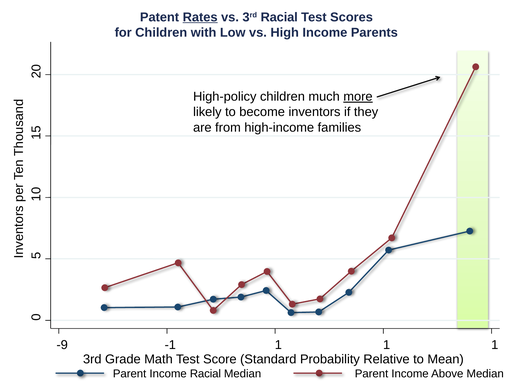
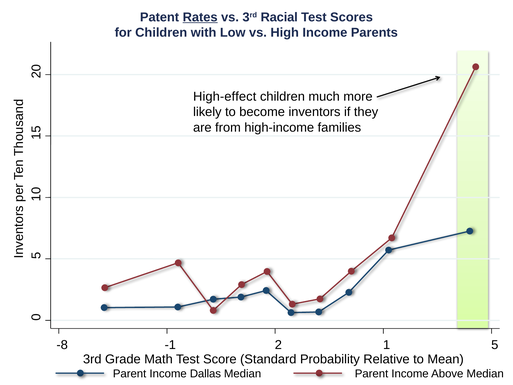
High-policy: High-policy -> High-effect
more underline: present -> none
-9: -9 -> -8
-1 1: 1 -> 2
1 at (495, 345): 1 -> 5
Income Racial: Racial -> Dallas
